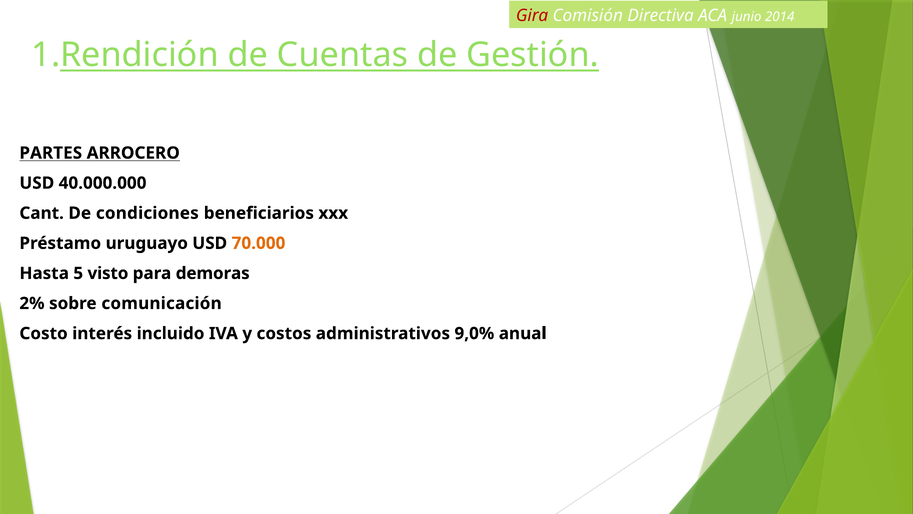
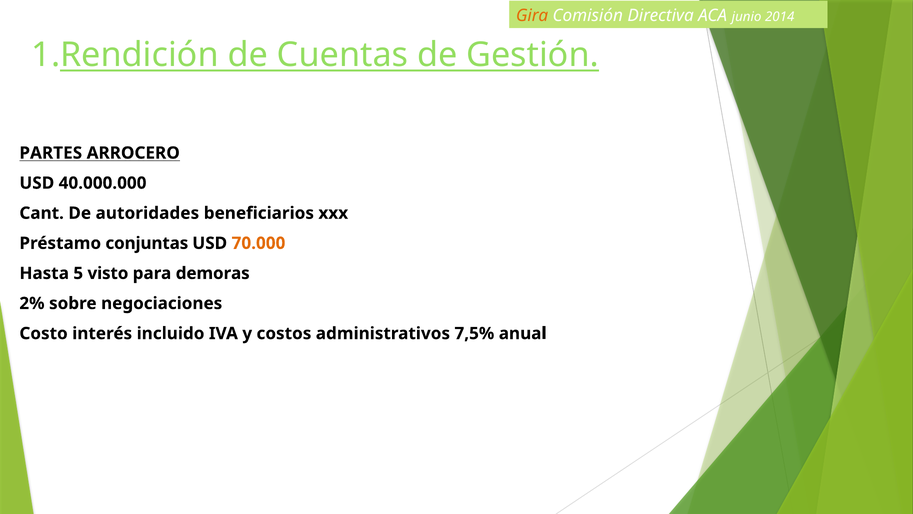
Gira colour: red -> orange
condiciones: condiciones -> autoridades
uruguayo: uruguayo -> conjuntas
comunicación: comunicación -> negociaciones
9,0%: 9,0% -> 7,5%
